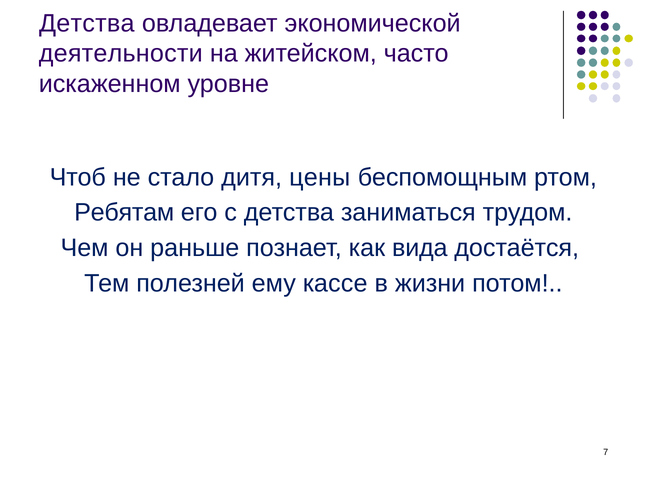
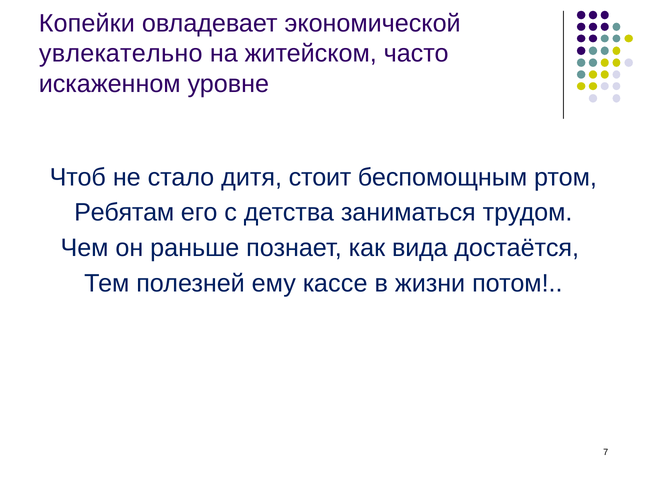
Детства at (87, 23): Детства -> Копейки
деятельности: деятельности -> увлекательно
цены: цены -> стоит
